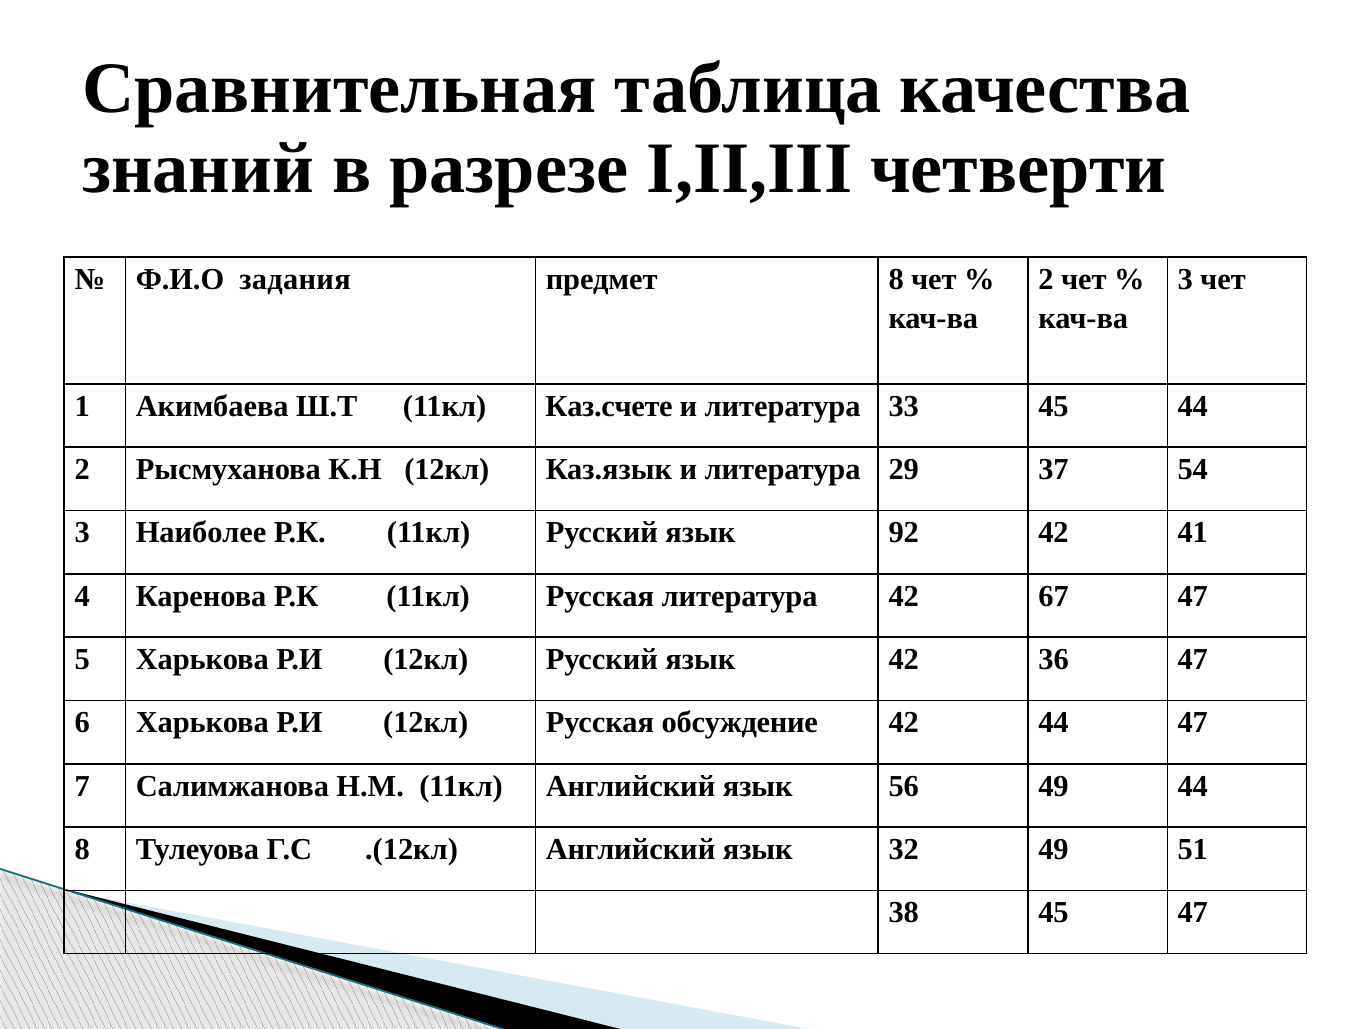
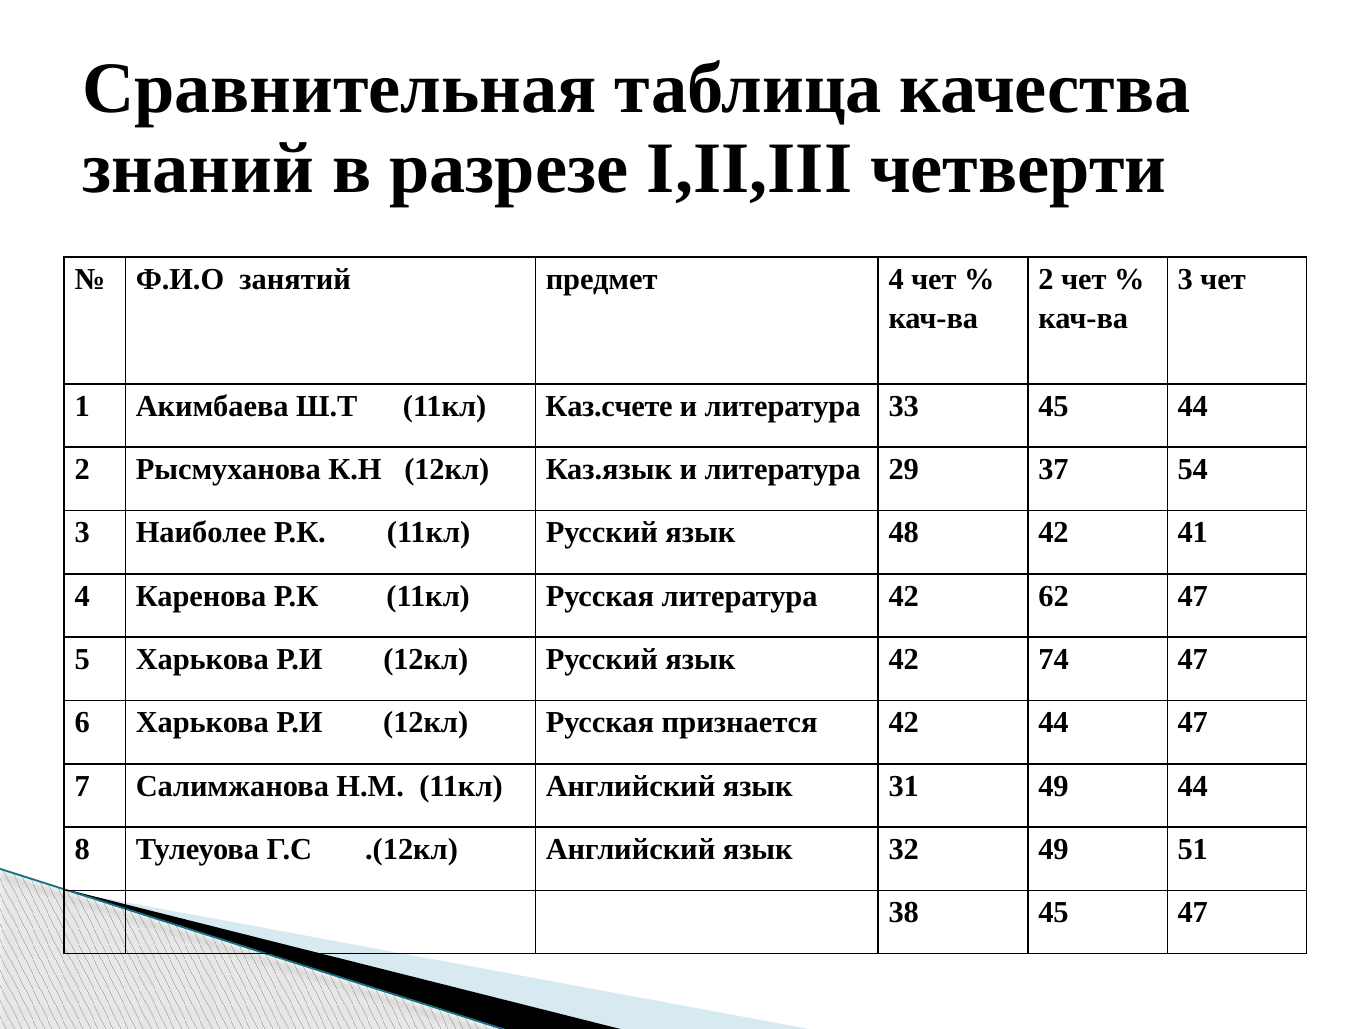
задания: задания -> занятий
предмет 8: 8 -> 4
92: 92 -> 48
67: 67 -> 62
36: 36 -> 74
обсуждение: обсуждение -> признается
56: 56 -> 31
